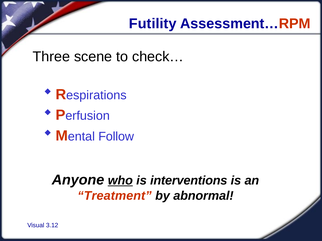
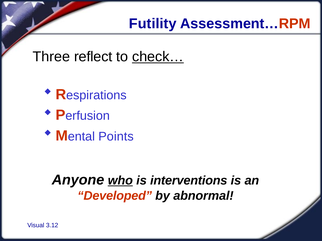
scene: scene -> reflect
check… underline: none -> present
Follow: Follow -> Points
Treatment: Treatment -> Developed
